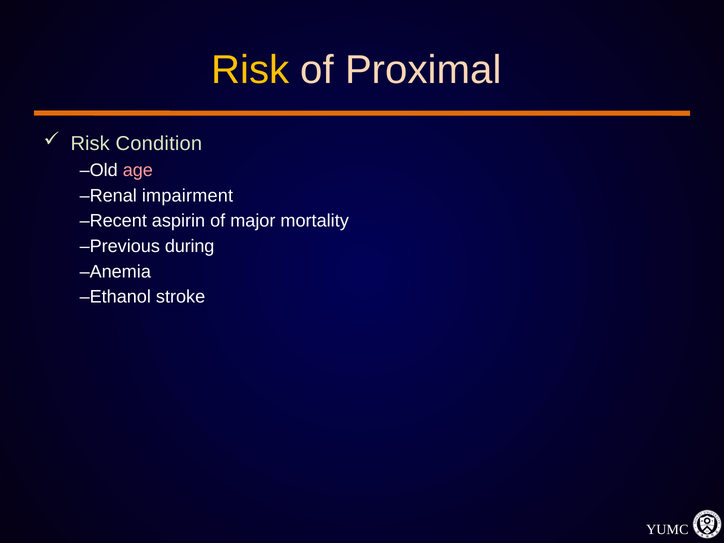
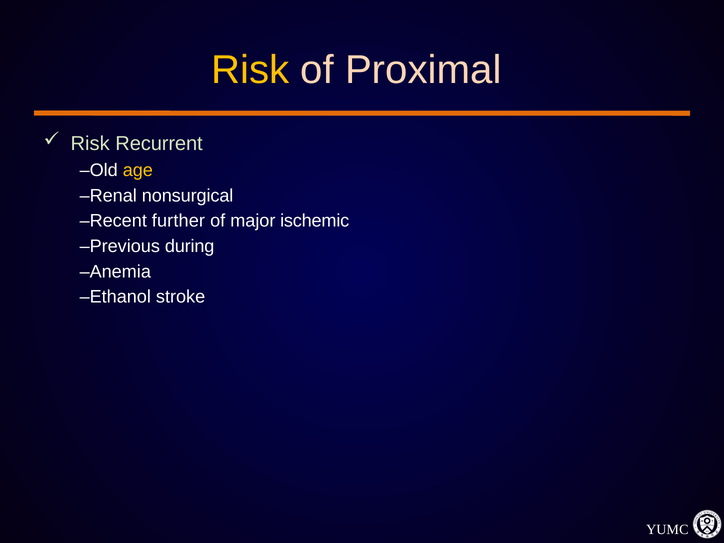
Condition: Condition -> Recurrent
age colour: pink -> yellow
impairment: impairment -> nonsurgical
aspirin: aspirin -> further
mortality: mortality -> ischemic
